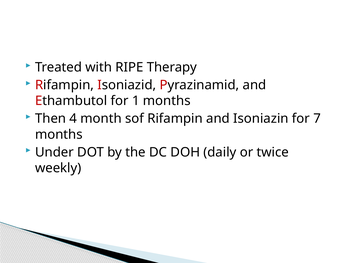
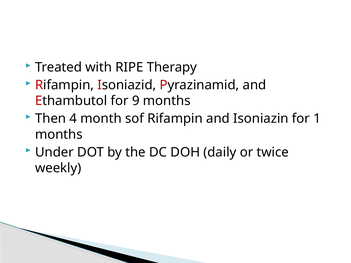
1: 1 -> 9
7: 7 -> 1
